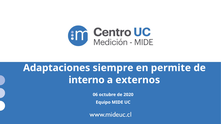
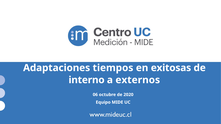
siempre: siempre -> tiempos
permite: permite -> exitosas
